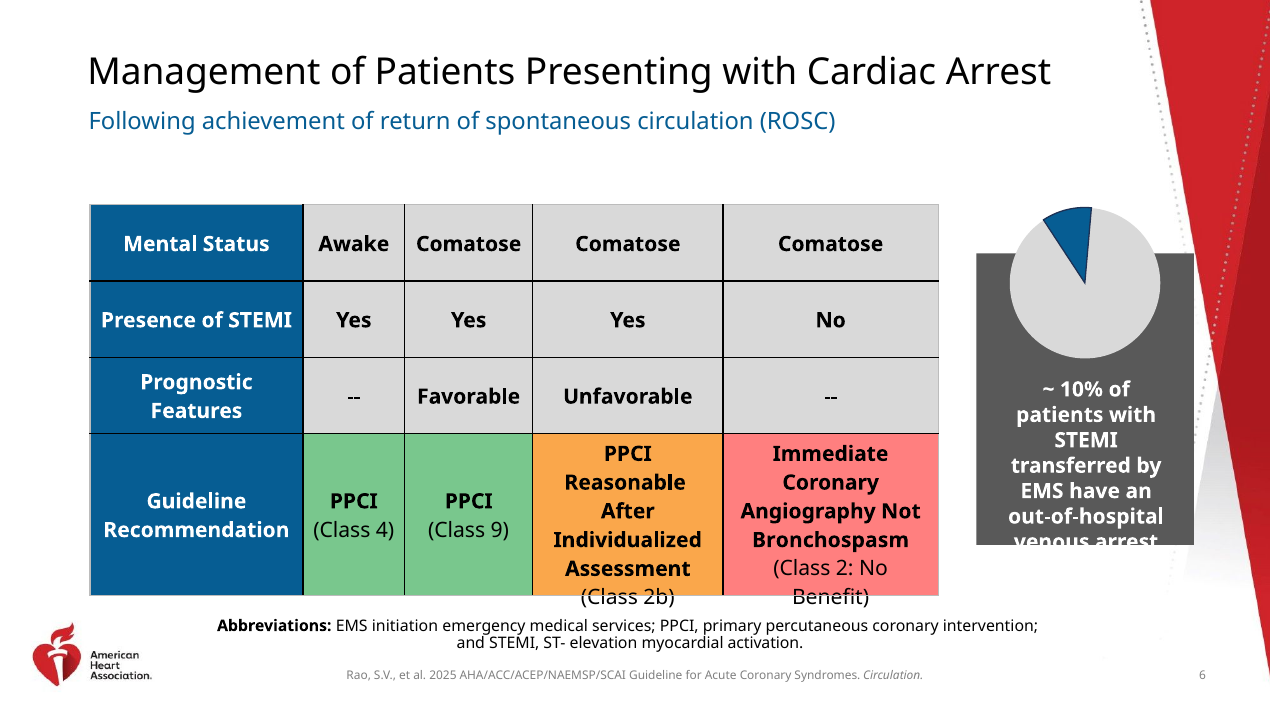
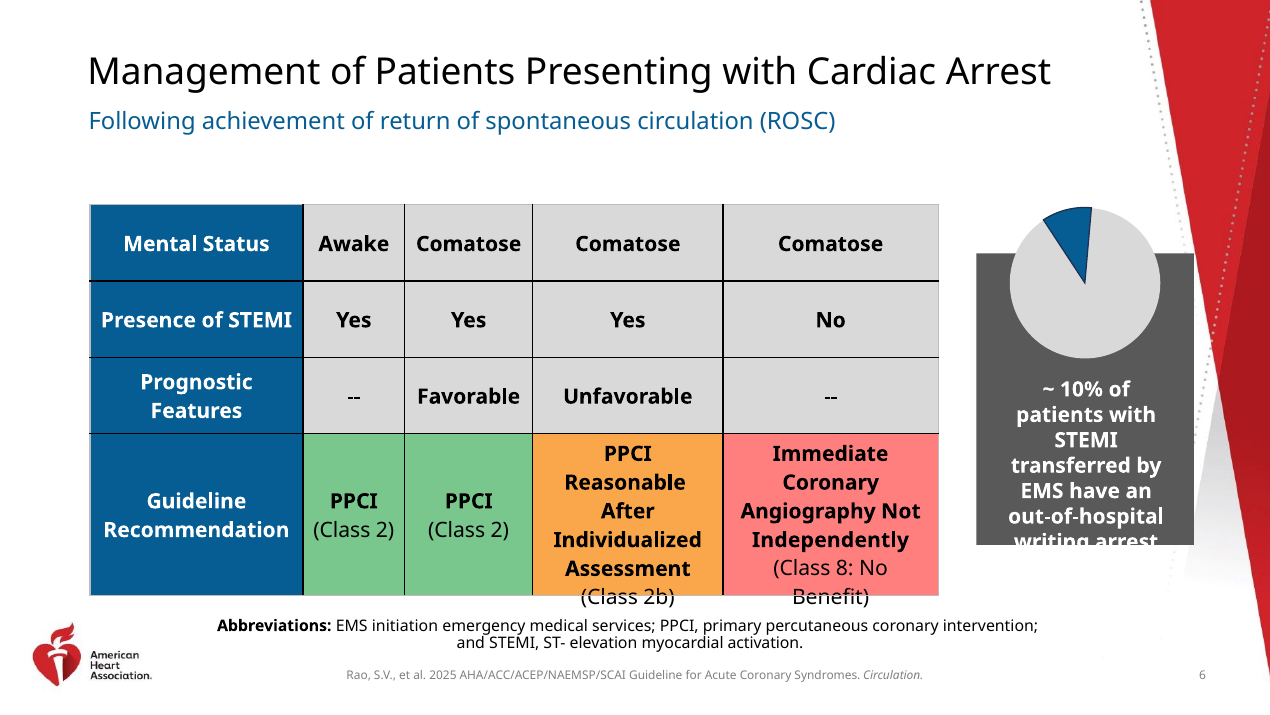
4 at (385, 530): 4 -> 2
9 at (500, 530): 9 -> 2
Bronchospasm: Bronchospasm -> Independently
venous: venous -> writing
2: 2 -> 8
